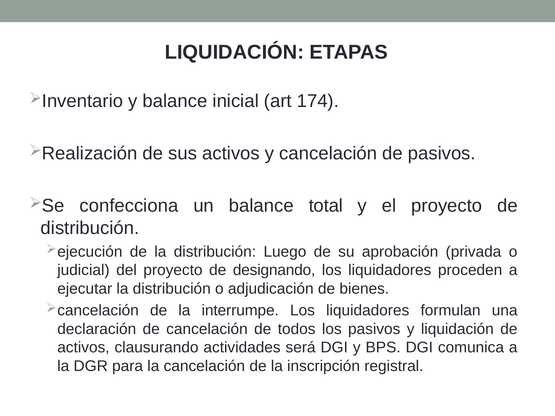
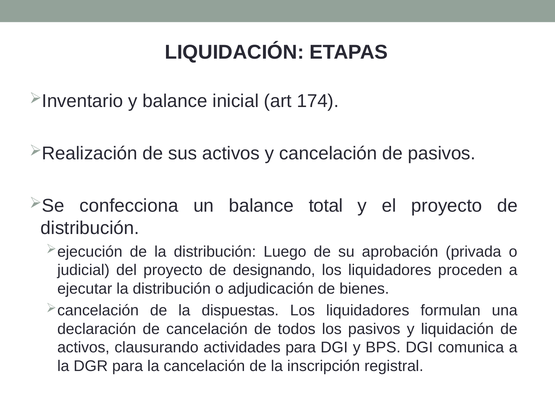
interrumpe: interrumpe -> dispuestas
actividades será: será -> para
